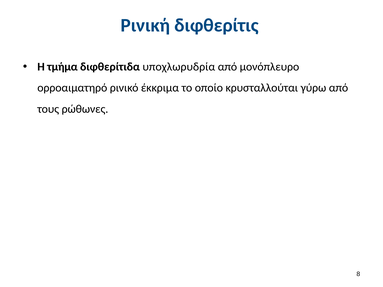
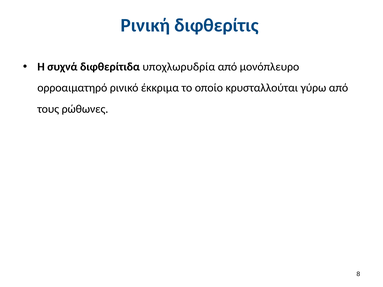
τμήμα: τμήμα -> συχνά
